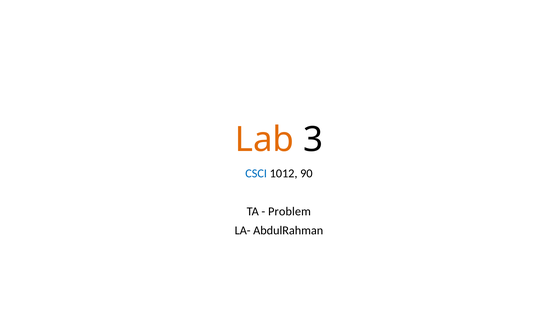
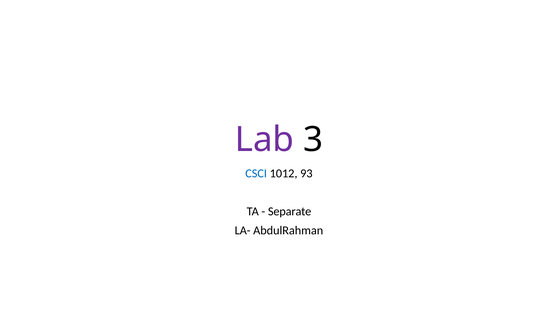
Lab colour: orange -> purple
90: 90 -> 93
Problem: Problem -> Separate
